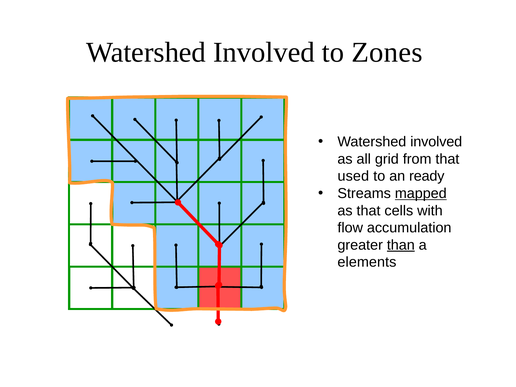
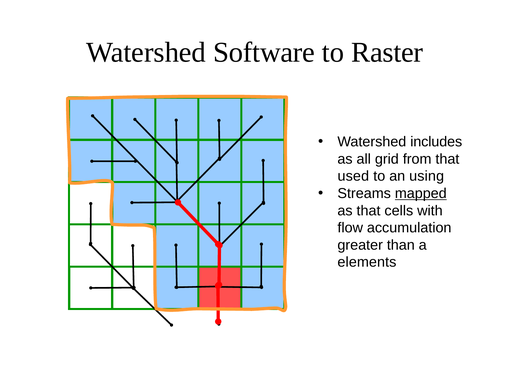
Involved at (264, 52): Involved -> Software
Zones: Zones -> Raster
involved at (436, 142): involved -> includes
ready: ready -> using
than underline: present -> none
